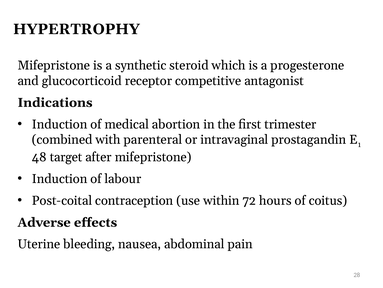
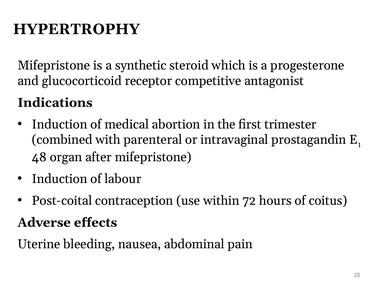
target: target -> organ
